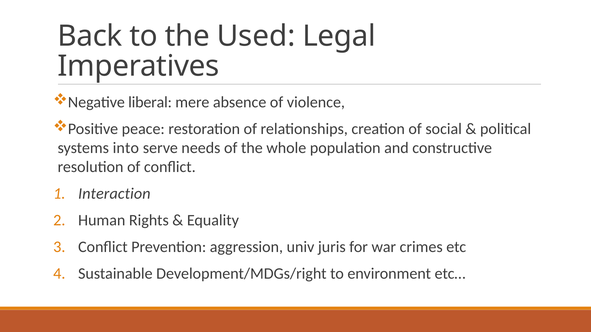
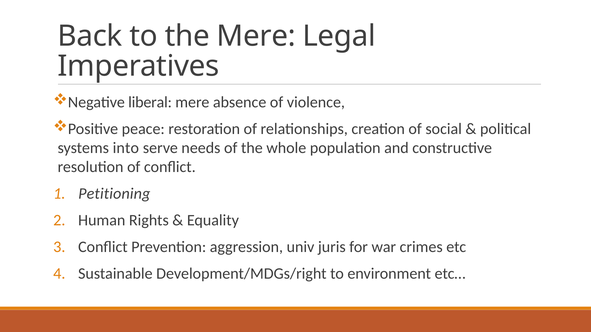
the Used: Used -> Mere
Interaction: Interaction -> Petitioning
